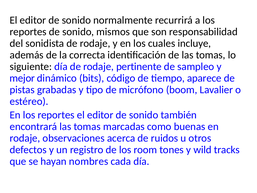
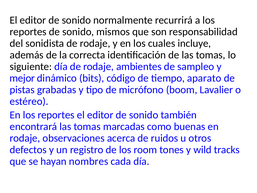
pertinente: pertinente -> ambientes
aparece: aparece -> aparato
